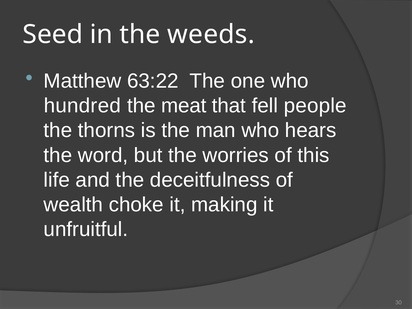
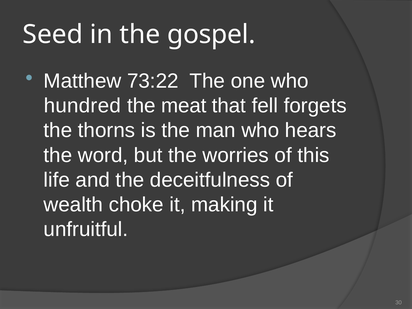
weeds: weeds -> gospel
63:22: 63:22 -> 73:22
people: people -> forgets
